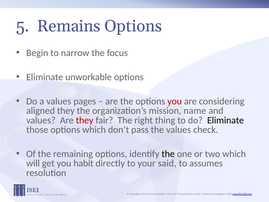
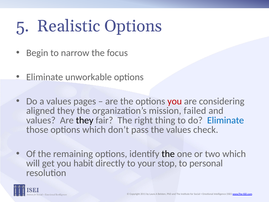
Remains: Remains -> Realistic
name: name -> failed
they at (85, 120) colour: red -> black
Eliminate at (226, 120) colour: black -> blue
said: said -> stop
assumes: assumes -> personal
